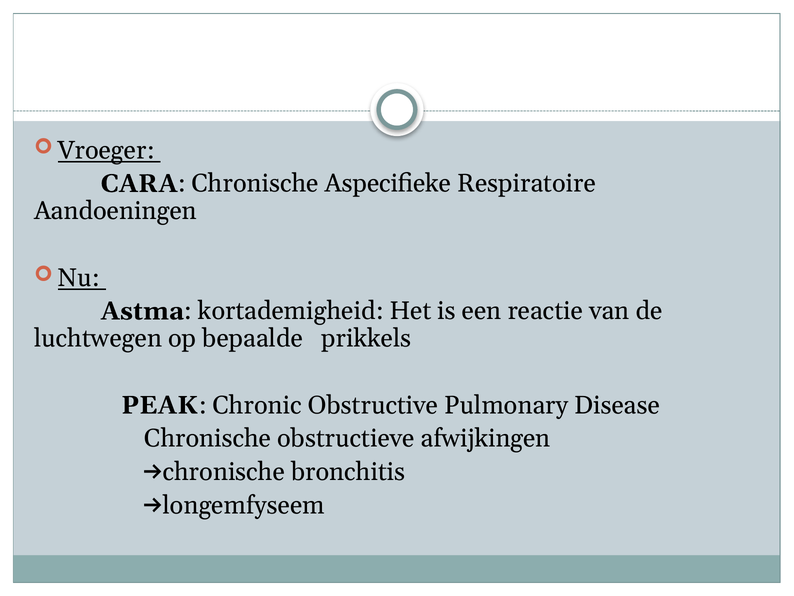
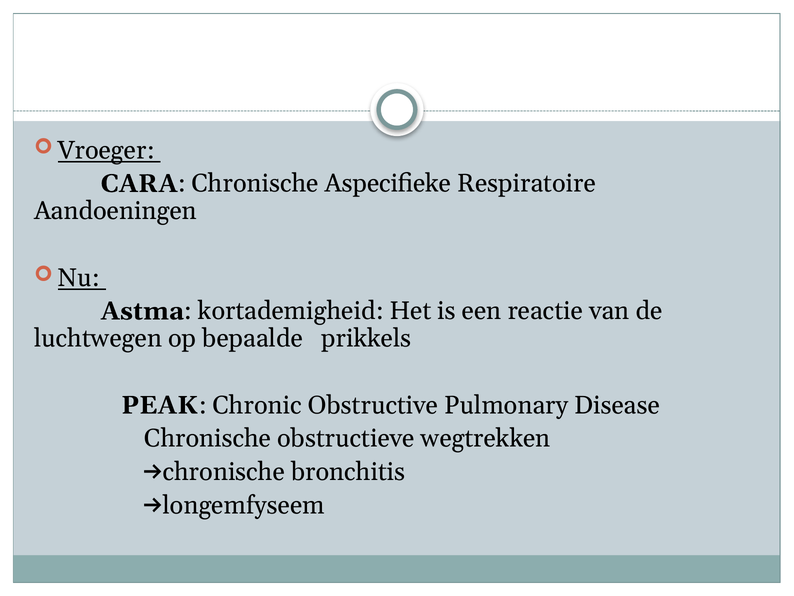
afwijkingen: afwijkingen -> wegtrekken
